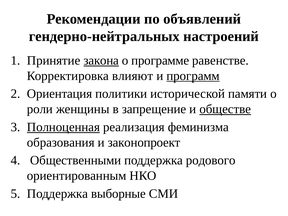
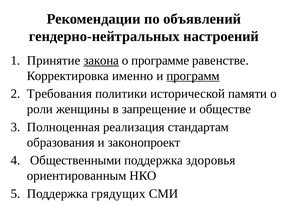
влияют: влияют -> именно
Ориентация: Ориентация -> Требования
обществе underline: present -> none
Полноценная underline: present -> none
феминизма: феминизма -> стандартам
родового: родового -> здоровья
выборные: выборные -> грядущих
